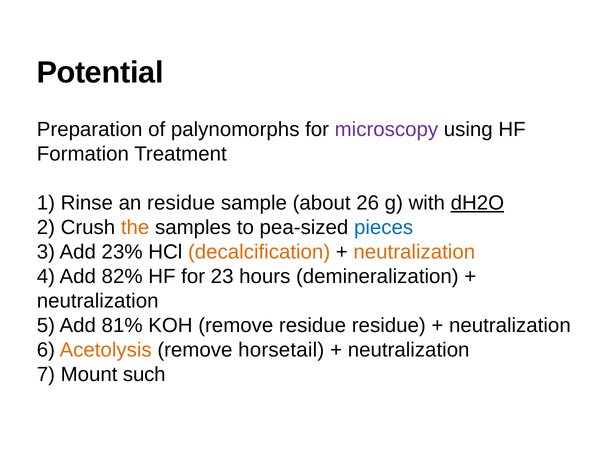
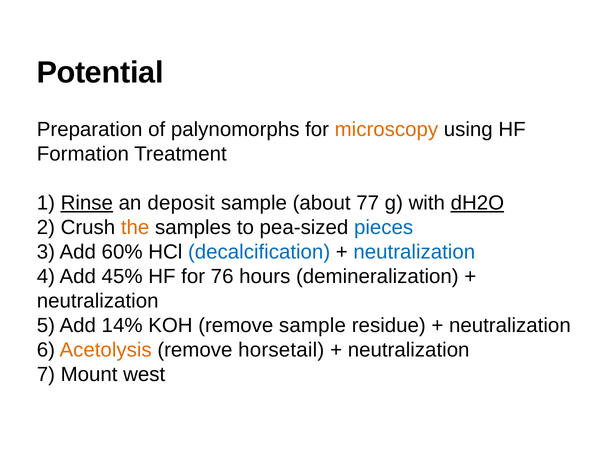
microscopy colour: purple -> orange
Rinse underline: none -> present
an residue: residue -> deposit
26: 26 -> 77
23%: 23% -> 60%
decalcification colour: orange -> blue
neutralization at (414, 252) colour: orange -> blue
82%: 82% -> 45%
23: 23 -> 76
81%: 81% -> 14%
remove residue: residue -> sample
such: such -> west
